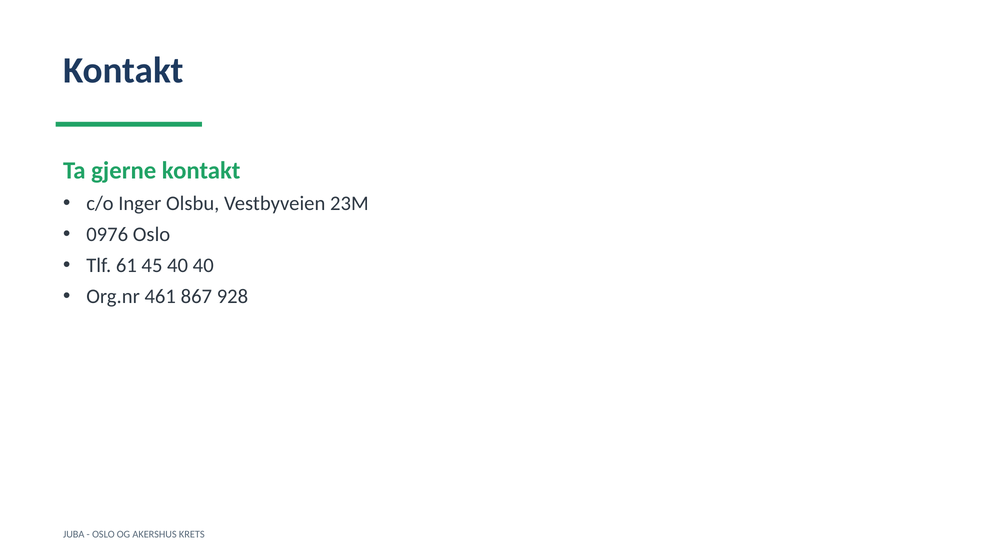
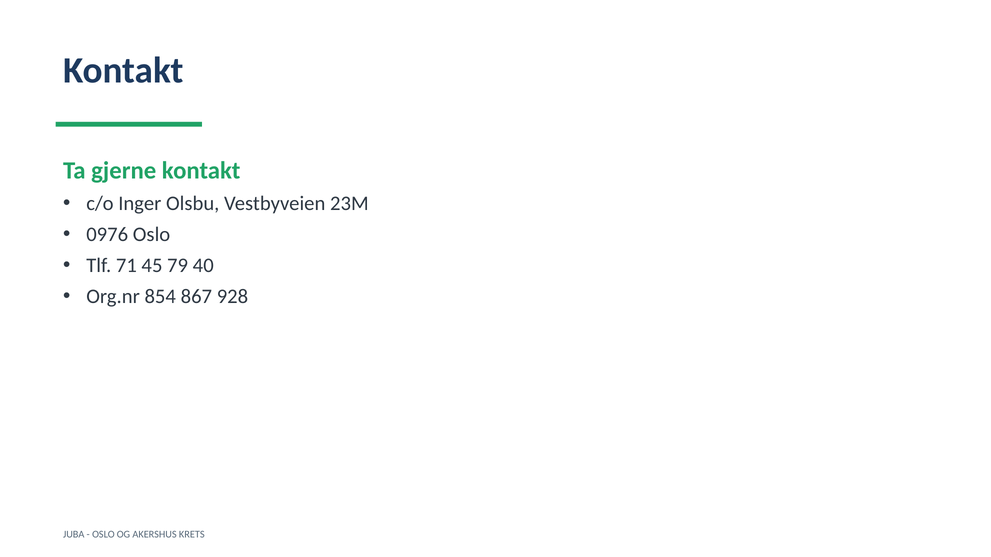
61: 61 -> 71
45 40: 40 -> 79
461: 461 -> 854
